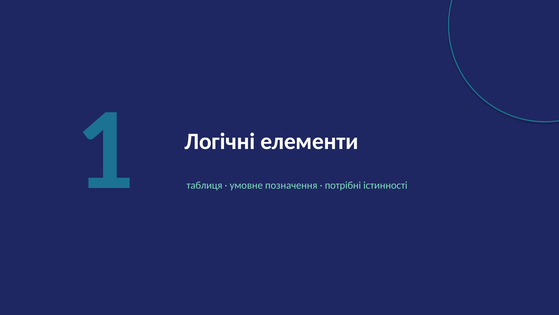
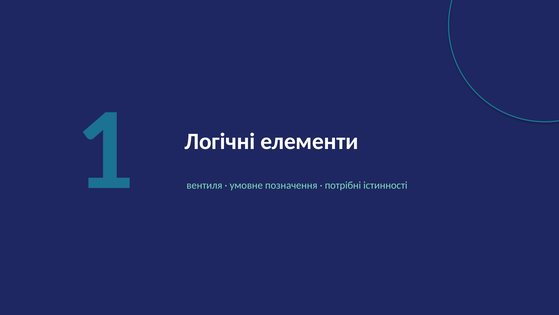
таблиця: таблиця -> вентиля
